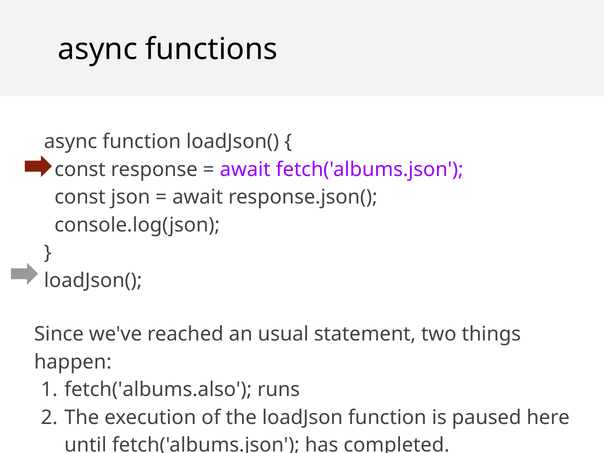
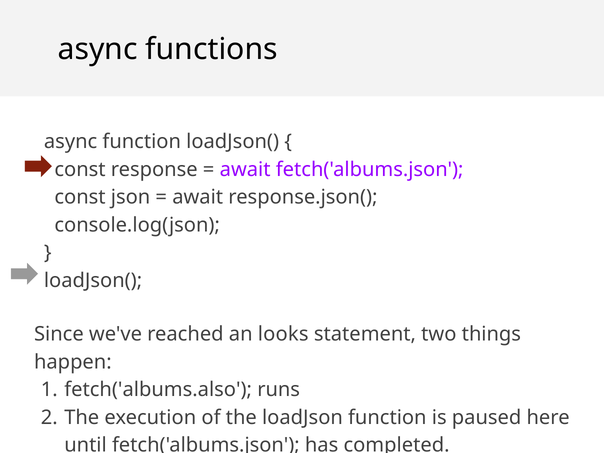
usual: usual -> looks
